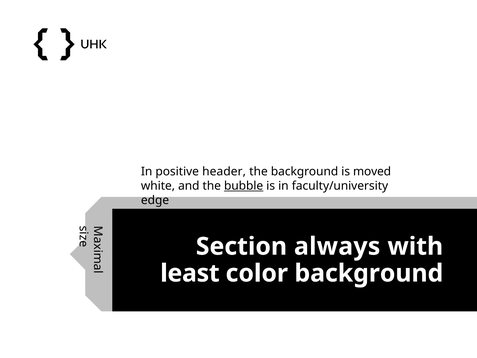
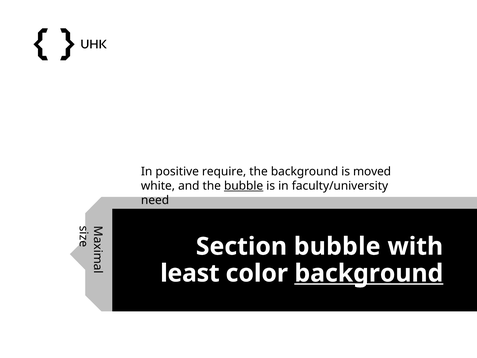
header: header -> require
edge: edge -> need
Section always: always -> bubble
background at (369, 273) underline: none -> present
